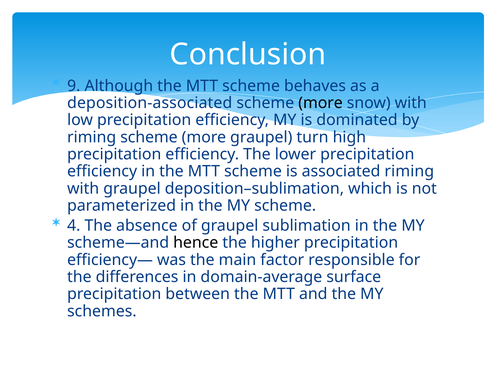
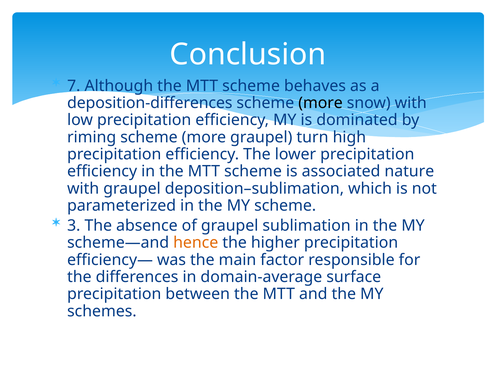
9: 9 -> 7
deposition-associated: deposition-associated -> deposition-differences
associated riming: riming -> nature
4: 4 -> 3
hence colour: black -> orange
